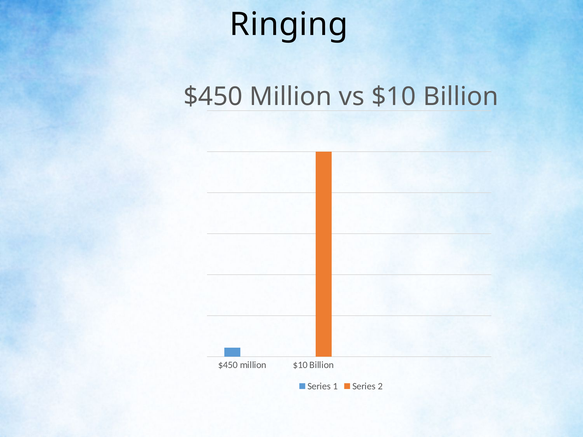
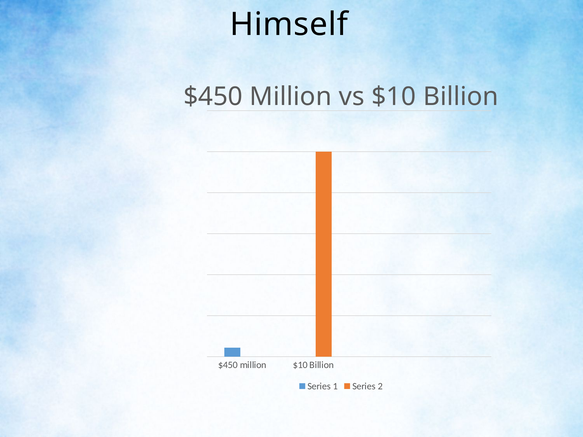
Ringing: Ringing -> Himself
